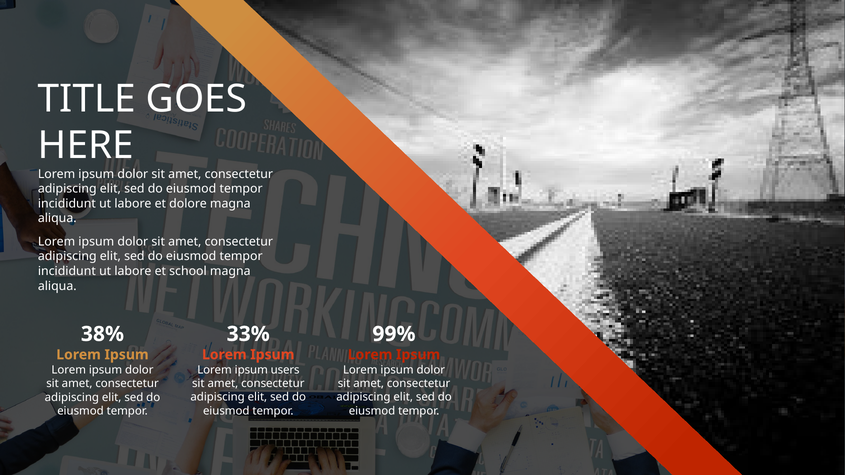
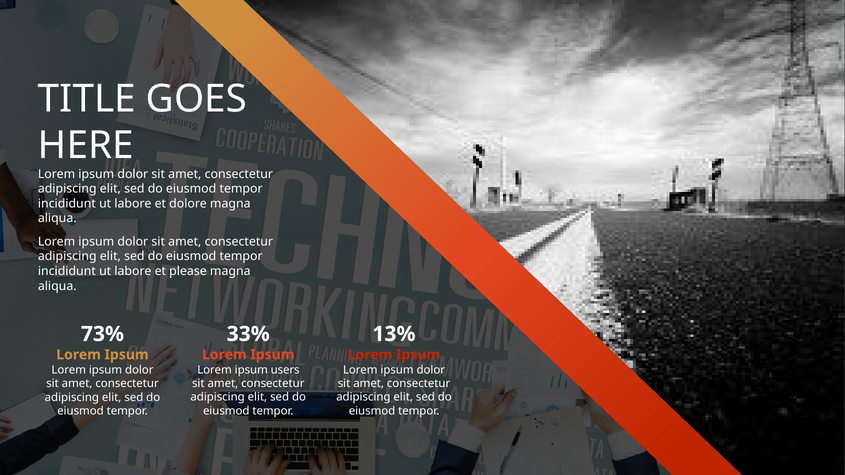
school: school -> please
99%: 99% -> 13%
38%: 38% -> 73%
